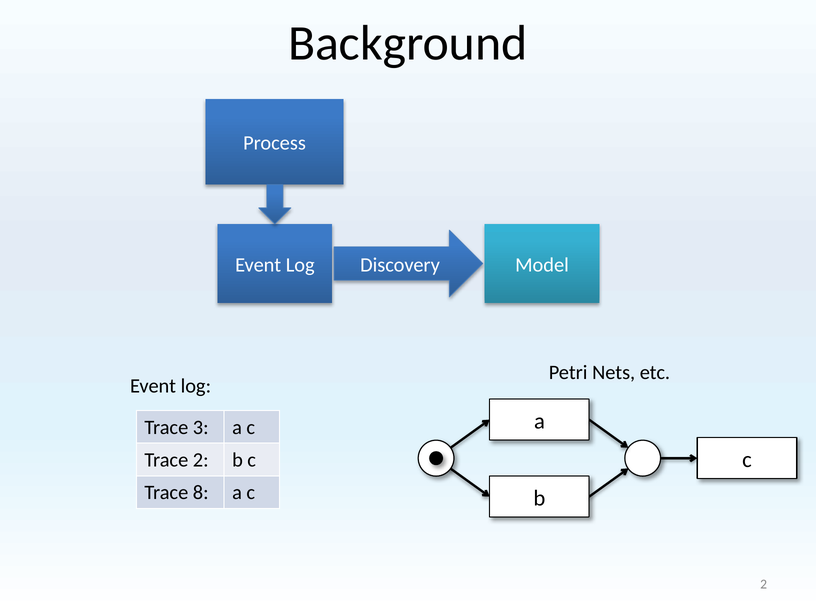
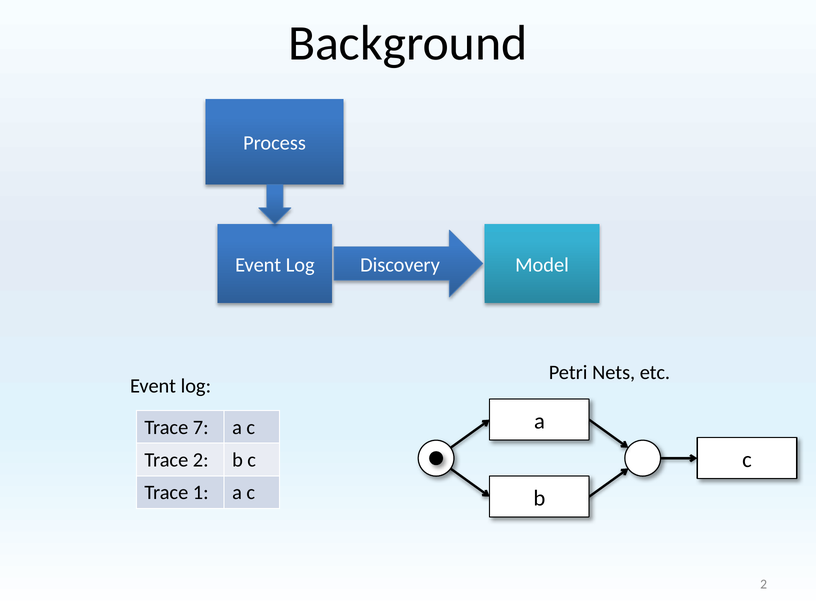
3: 3 -> 7
8: 8 -> 1
